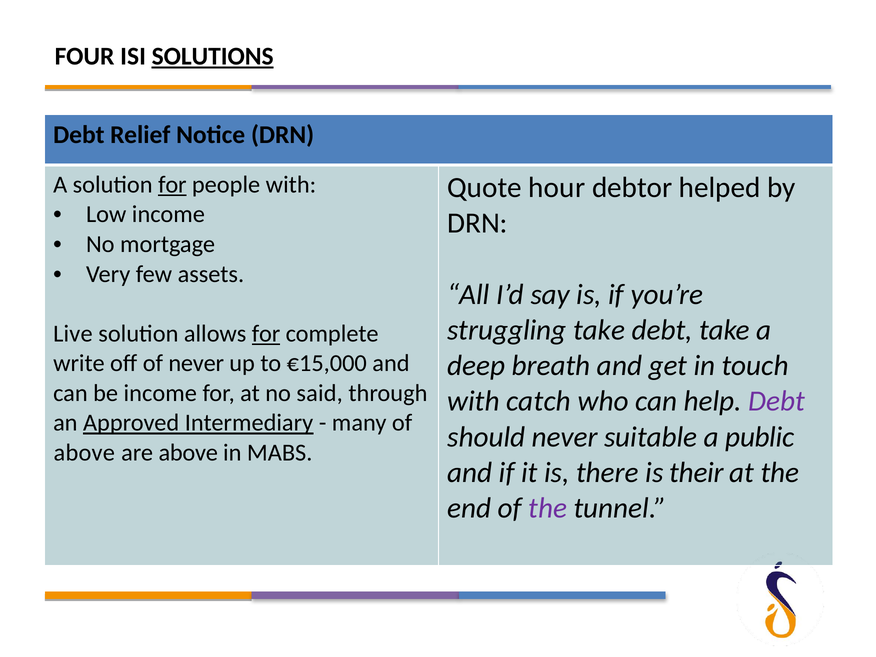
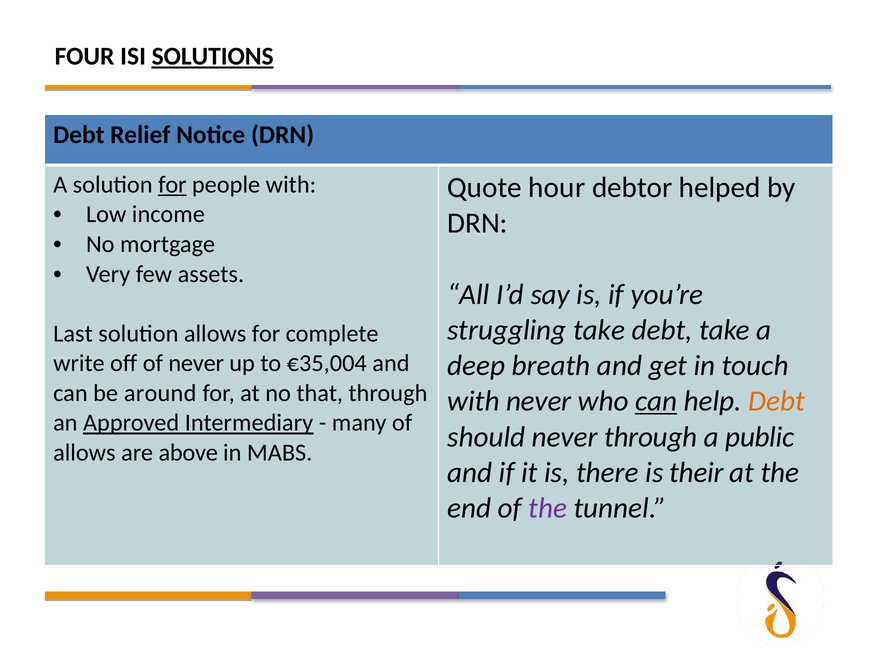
Live: Live -> Last
for at (266, 334) underline: present -> none
€15,000: €15,000 -> €35,004
be income: income -> around
said: said -> that
with catch: catch -> never
can at (656, 401) underline: none -> present
Debt at (777, 401) colour: purple -> orange
never suitable: suitable -> through
above at (84, 453): above -> allows
